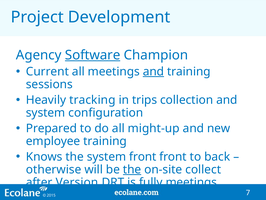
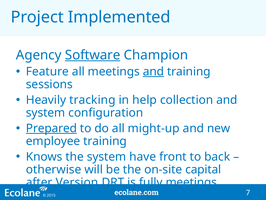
Development: Development -> Implemented
Current: Current -> Feature
trips: trips -> help
Prepared underline: none -> present
system front: front -> have
the at (132, 169) underline: present -> none
collect: collect -> capital
